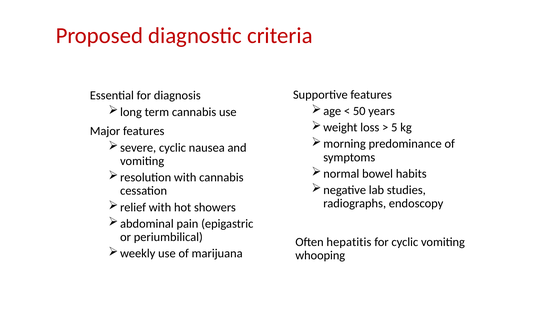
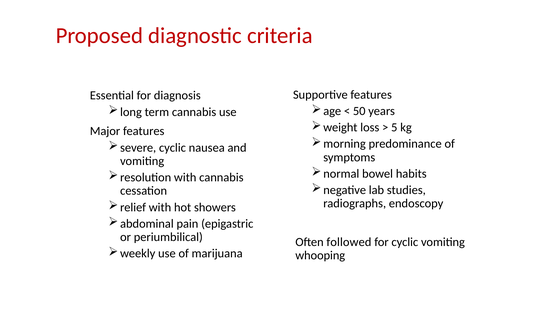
hepatitis: hepatitis -> followed
